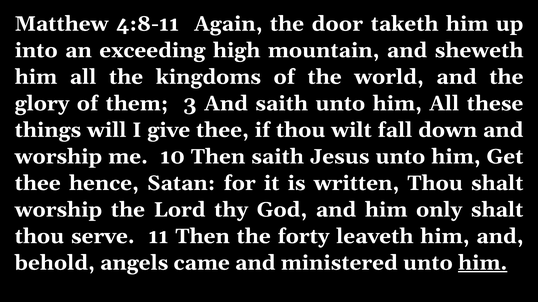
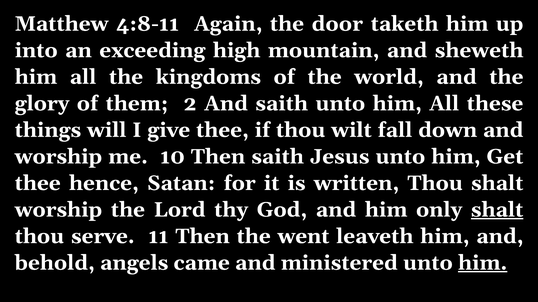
3: 3 -> 2
shalt at (497, 210) underline: none -> present
forty: forty -> went
